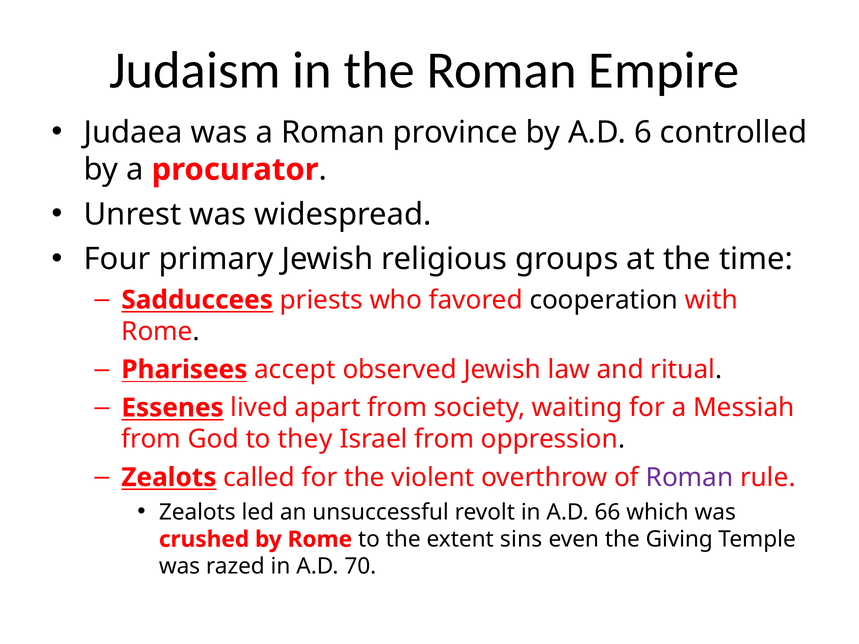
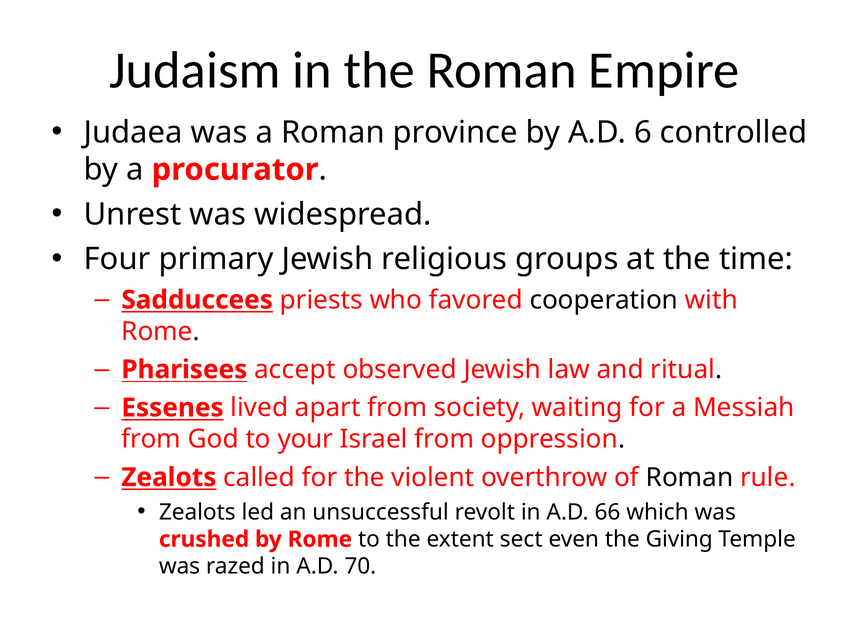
they: they -> your
Roman at (689, 478) colour: purple -> black
sins: sins -> sect
